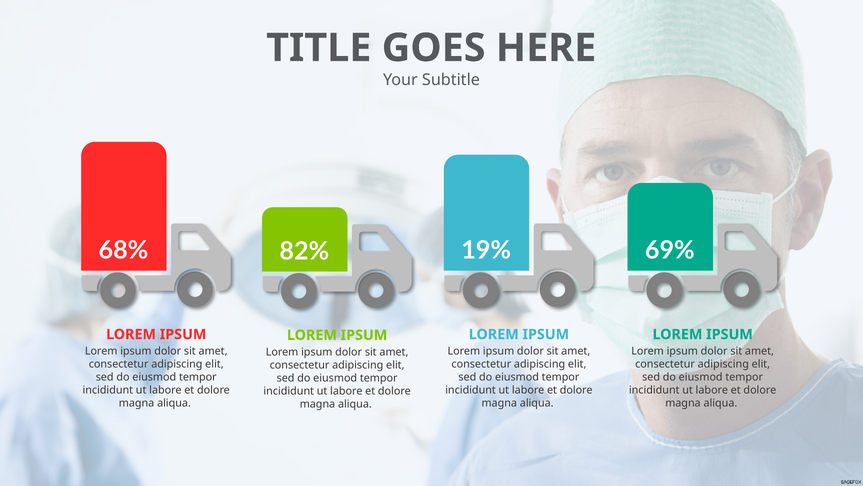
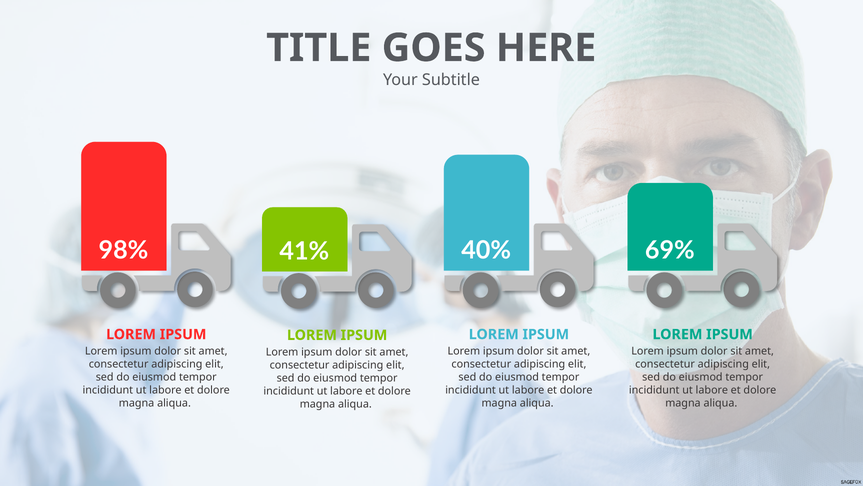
68%: 68% -> 98%
19%: 19% -> 40%
82%: 82% -> 41%
